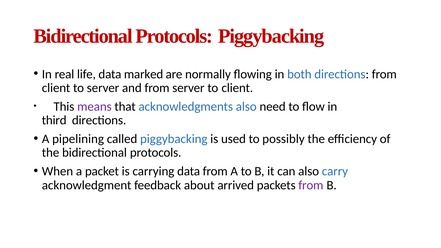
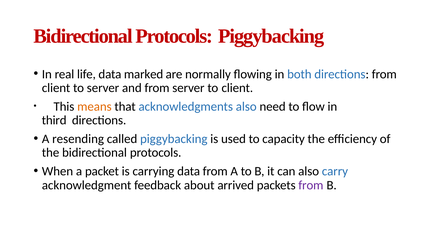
means colour: purple -> orange
pipelining: pipelining -> resending
possibly: possibly -> capacity
